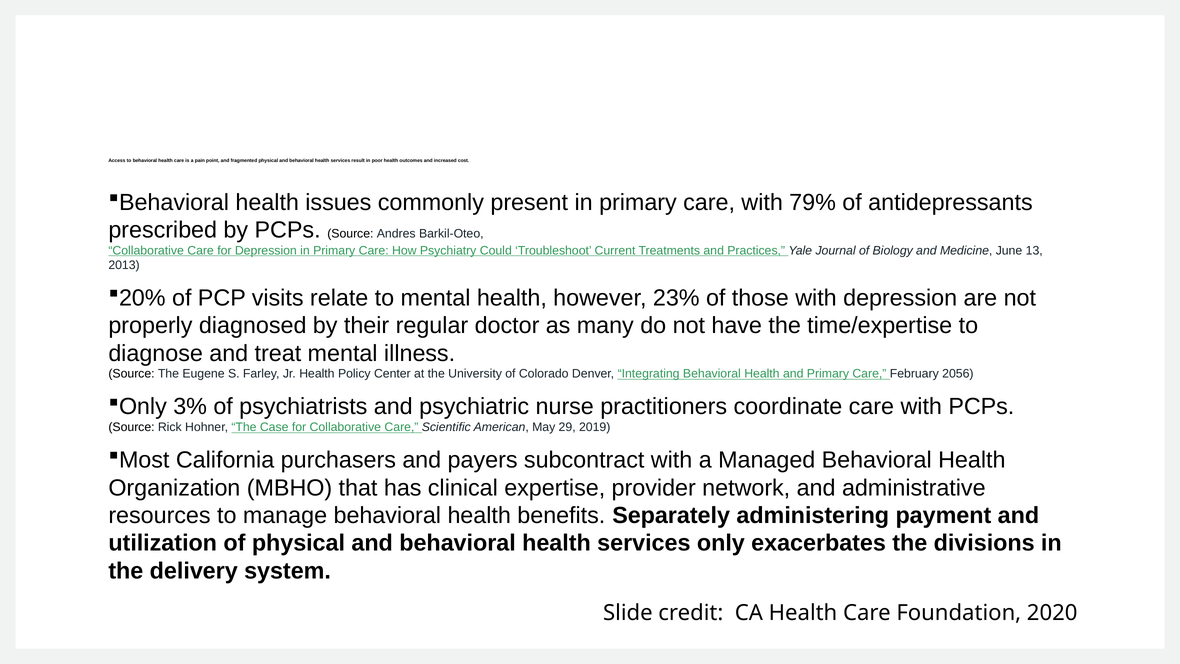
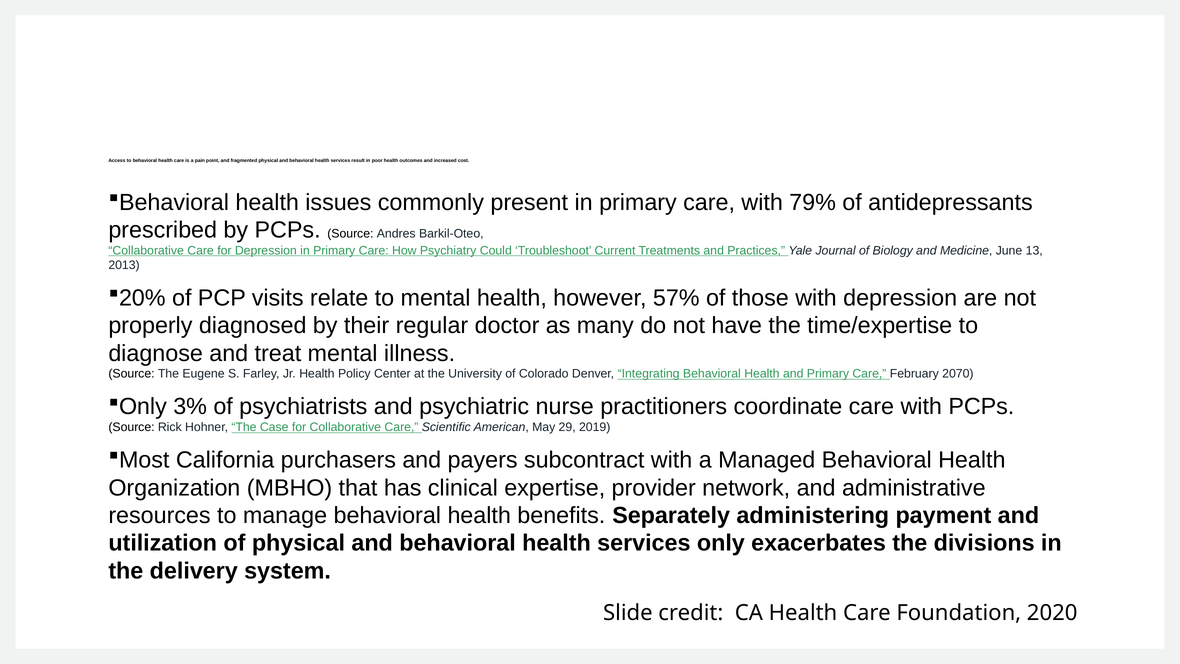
23%: 23% -> 57%
2056: 2056 -> 2070
